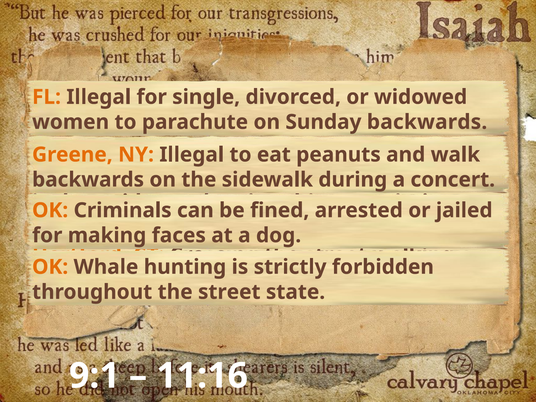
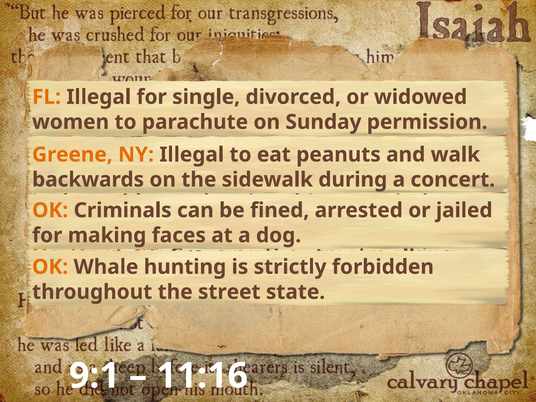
backwards at (427, 122): backwards -> permission
